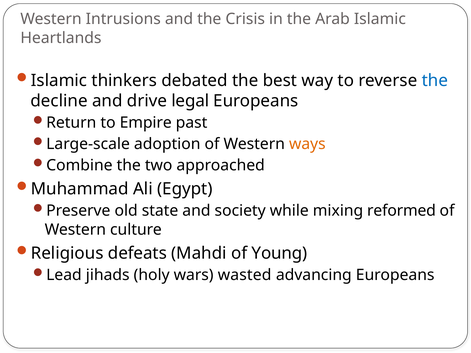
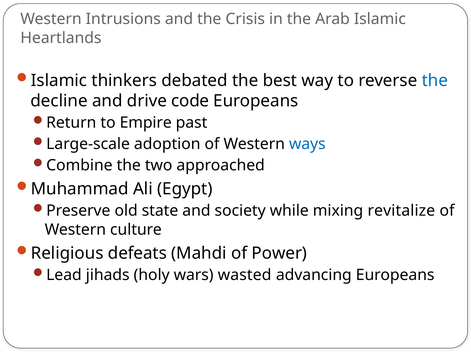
legal: legal -> code
ways colour: orange -> blue
reformed: reformed -> revitalize
Young: Young -> Power
